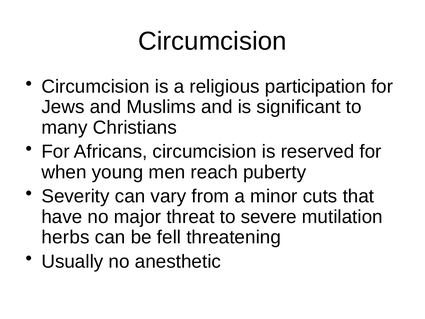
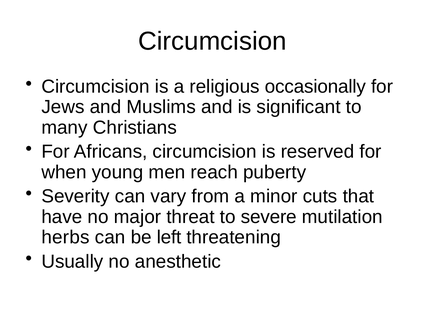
participation: participation -> occasionally
fell: fell -> left
